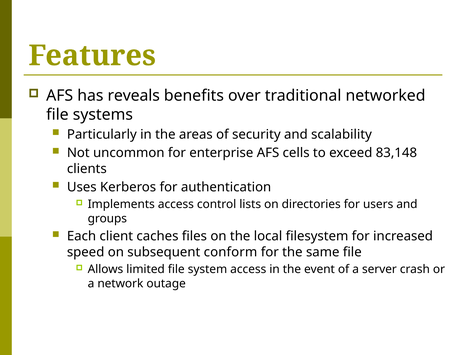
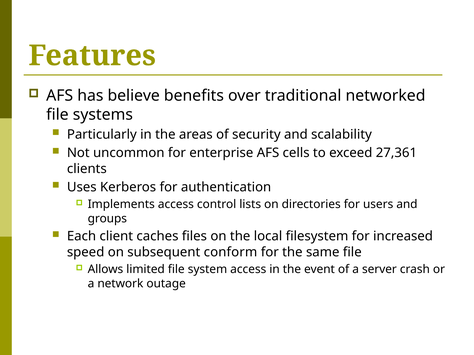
reveals: reveals -> believe
83,148: 83,148 -> 27,361
